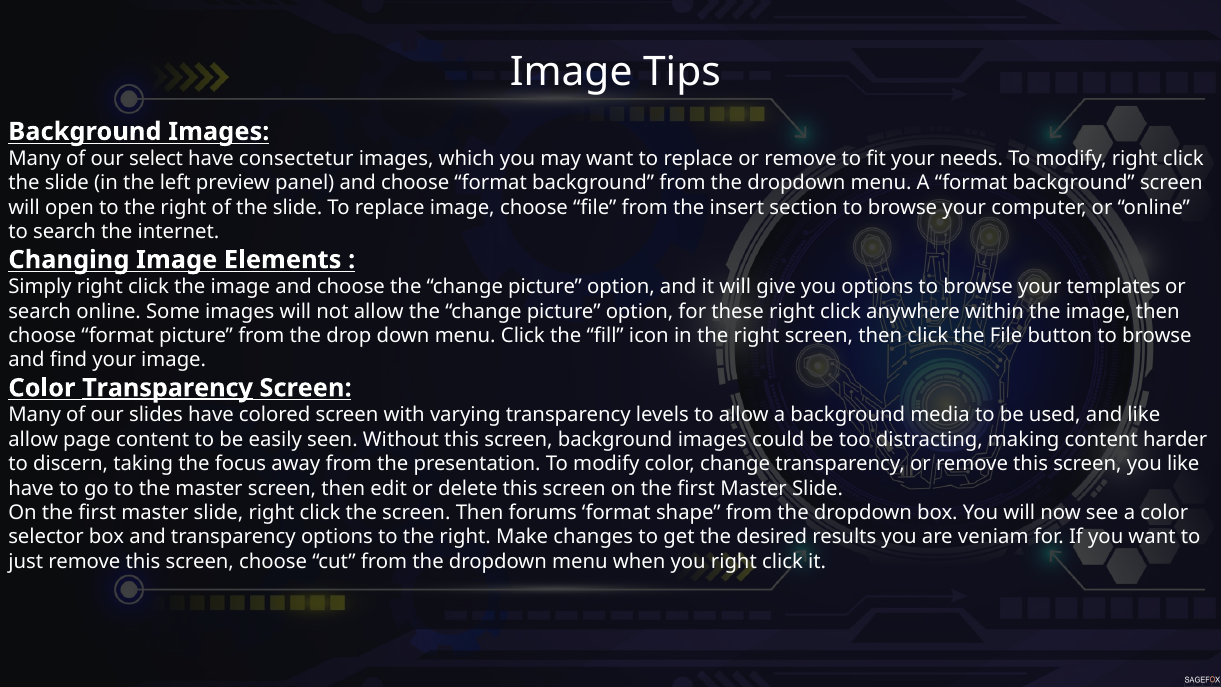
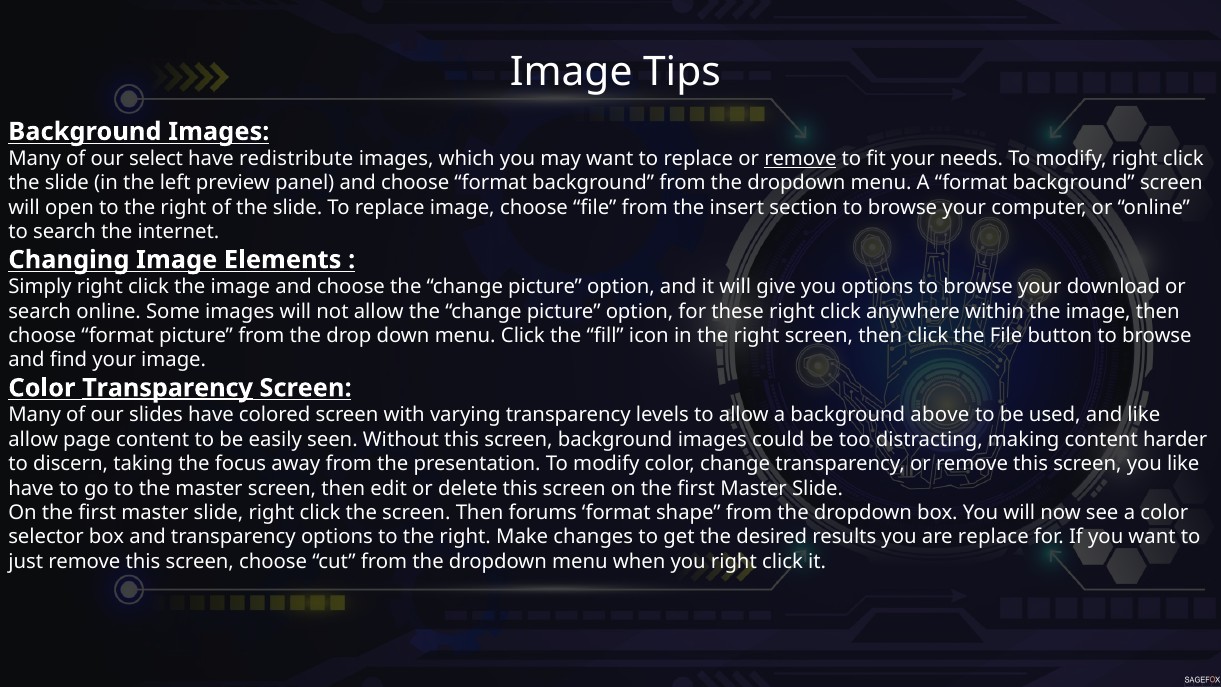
consectetur: consectetur -> redistribute
remove at (800, 159) underline: none -> present
templates: templates -> download
media: media -> above
are veniam: veniam -> replace
